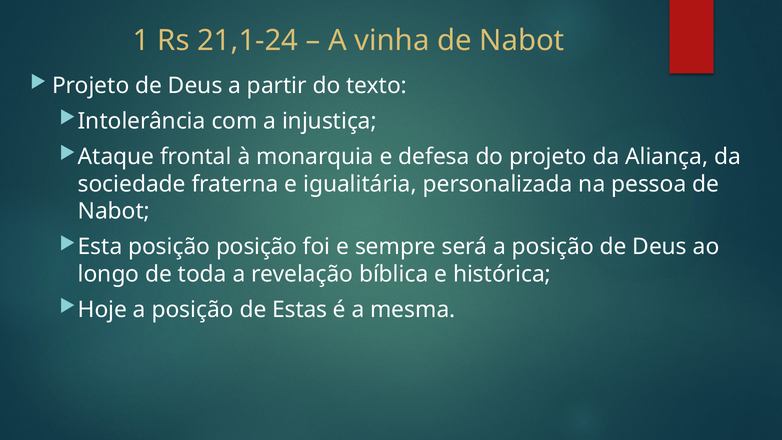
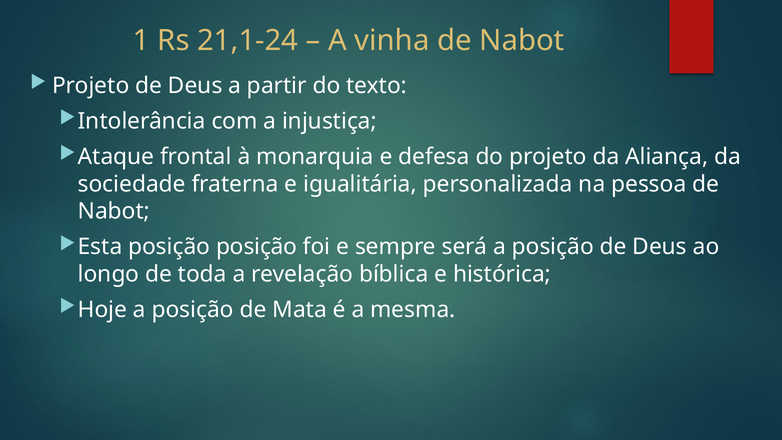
Estas: Estas -> Mata
